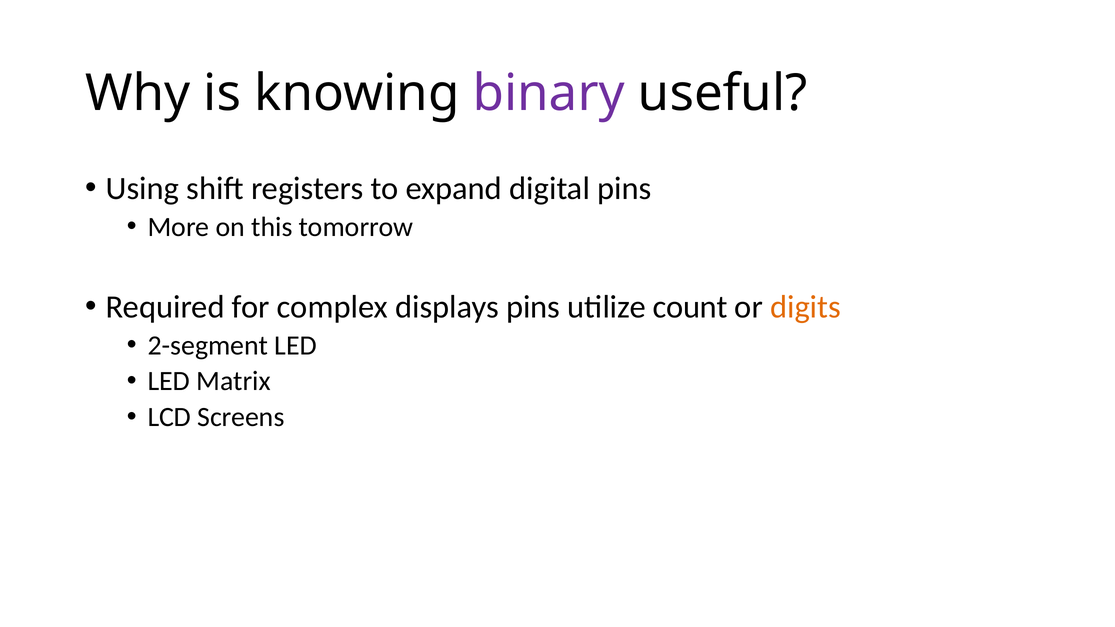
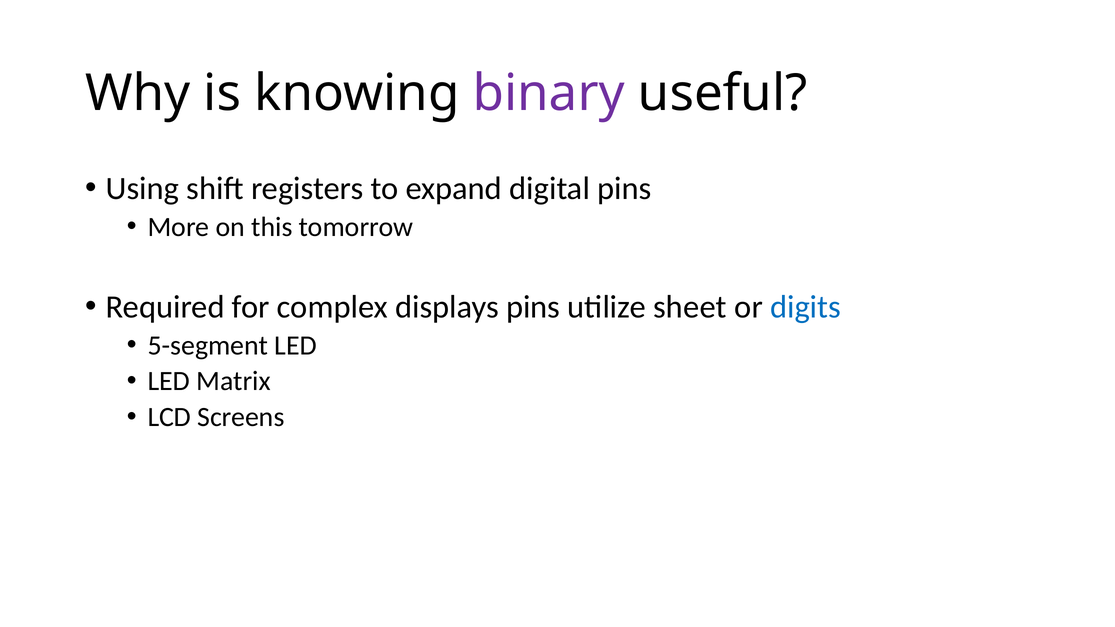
count: count -> sheet
digits colour: orange -> blue
2-segment: 2-segment -> 5-segment
